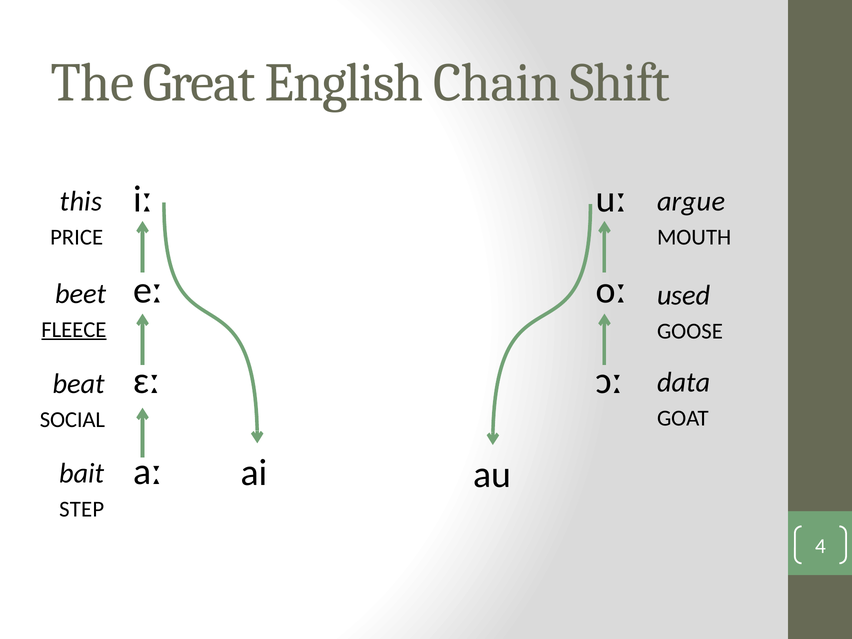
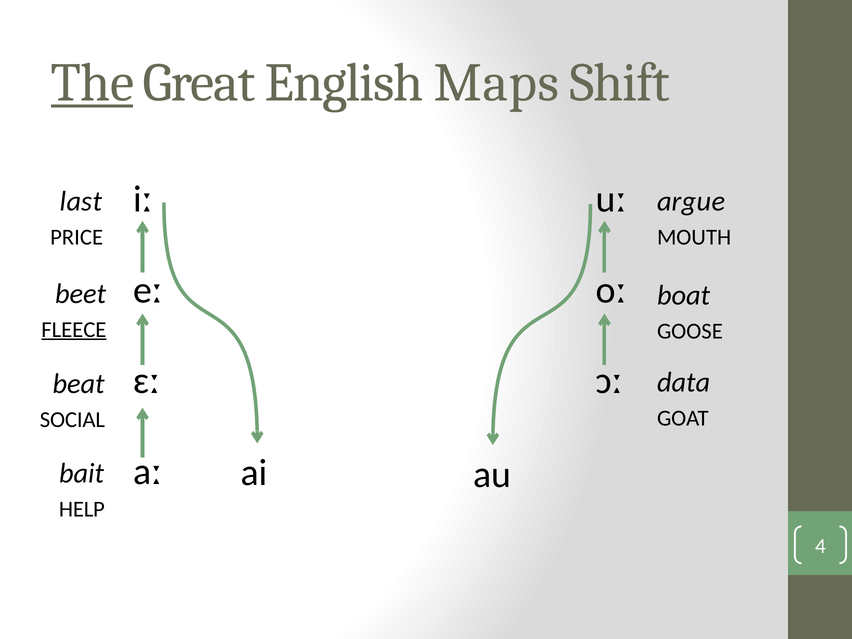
The underline: none -> present
Chain: Chain -> Maps
this: this -> last
used: used -> boat
STEP: STEP -> HELP
